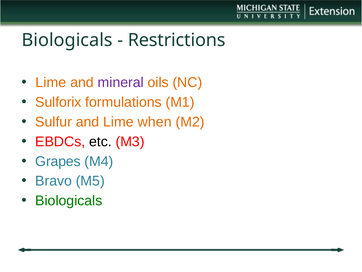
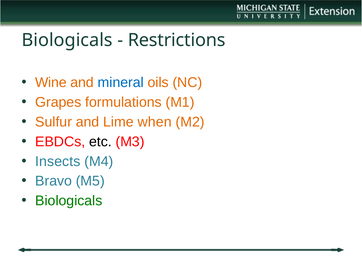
Lime at (51, 82): Lime -> Wine
mineral colour: purple -> blue
Sulforix: Sulforix -> Grapes
Grapes: Grapes -> Insects
